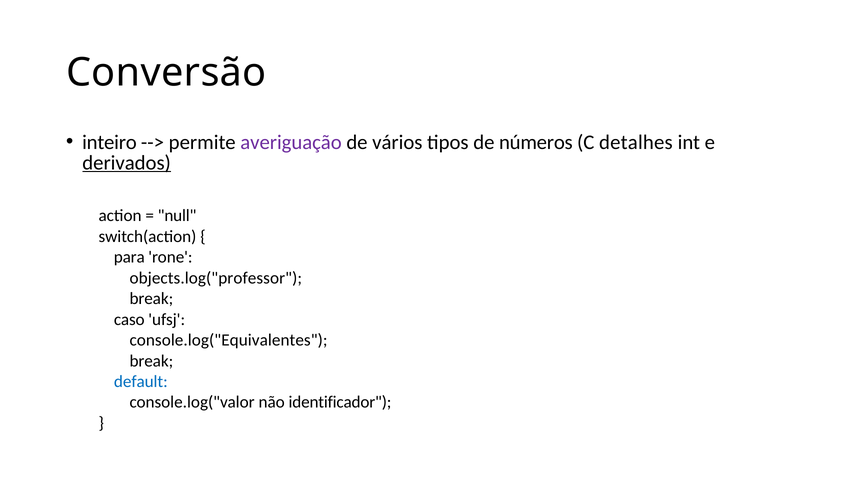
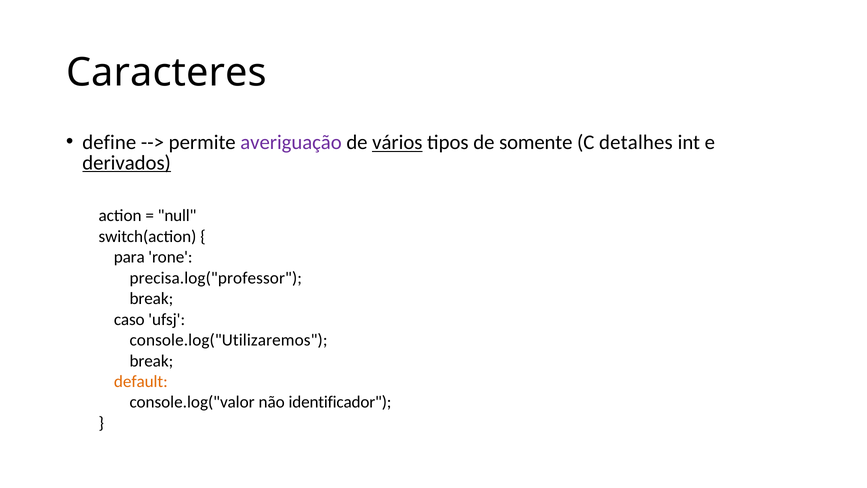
Conversão: Conversão -> Caracteres
inteiro: inteiro -> define
vários underline: none -> present
números: números -> somente
objects.log("professor: objects.log("professor -> precisa.log("professor
console.log("Equivalentes: console.log("Equivalentes -> console.log("Utilizaremos
default colour: blue -> orange
